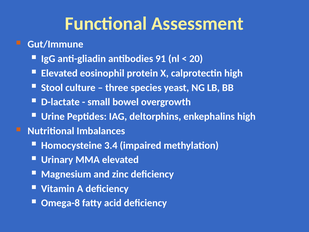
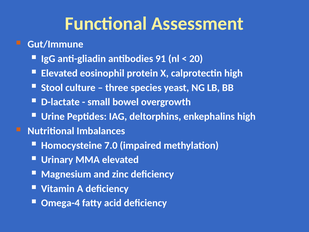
3.4: 3.4 -> 7.0
Omega-8: Omega-8 -> Omega-4
